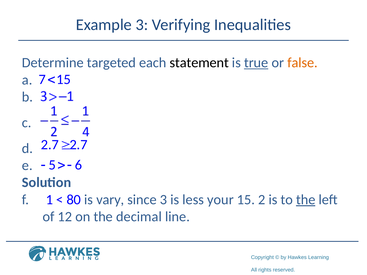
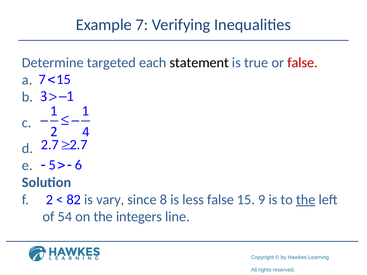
Example 3: 3 -> 7
true underline: present -> none
false at (302, 63) colour: orange -> red
1: 1 -> 2
80: 80 -> 82
since 3: 3 -> 8
less your: your -> false
2: 2 -> 9
12: 12 -> 54
decimal: decimal -> integers
